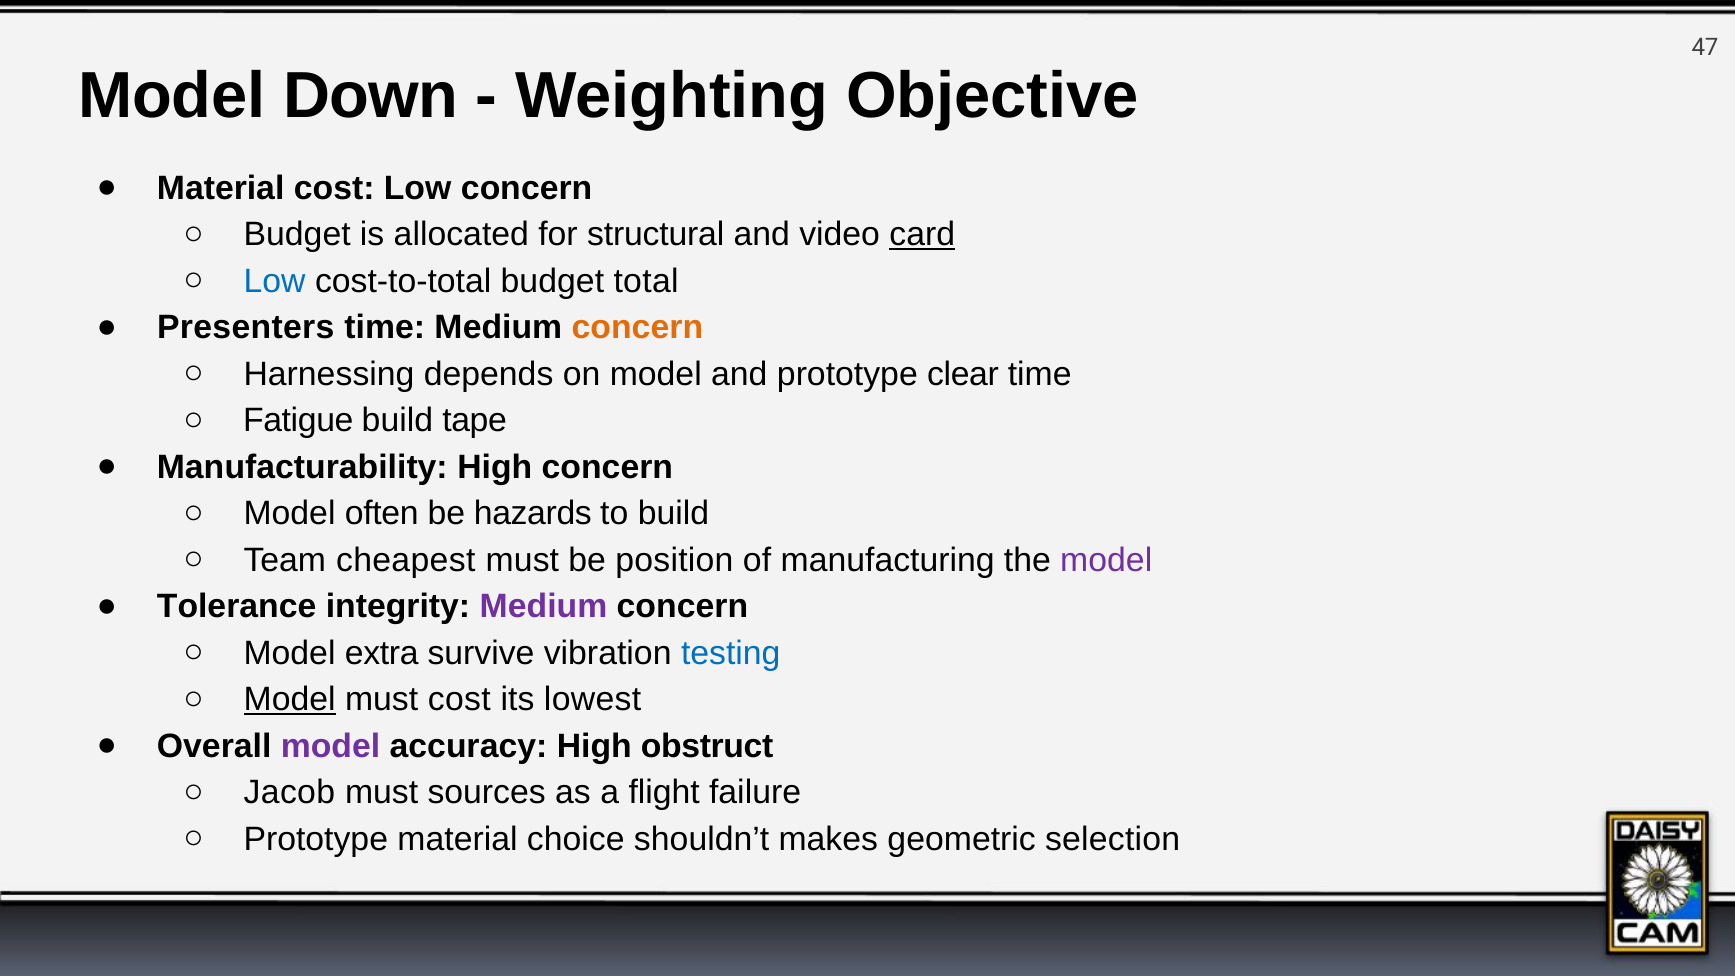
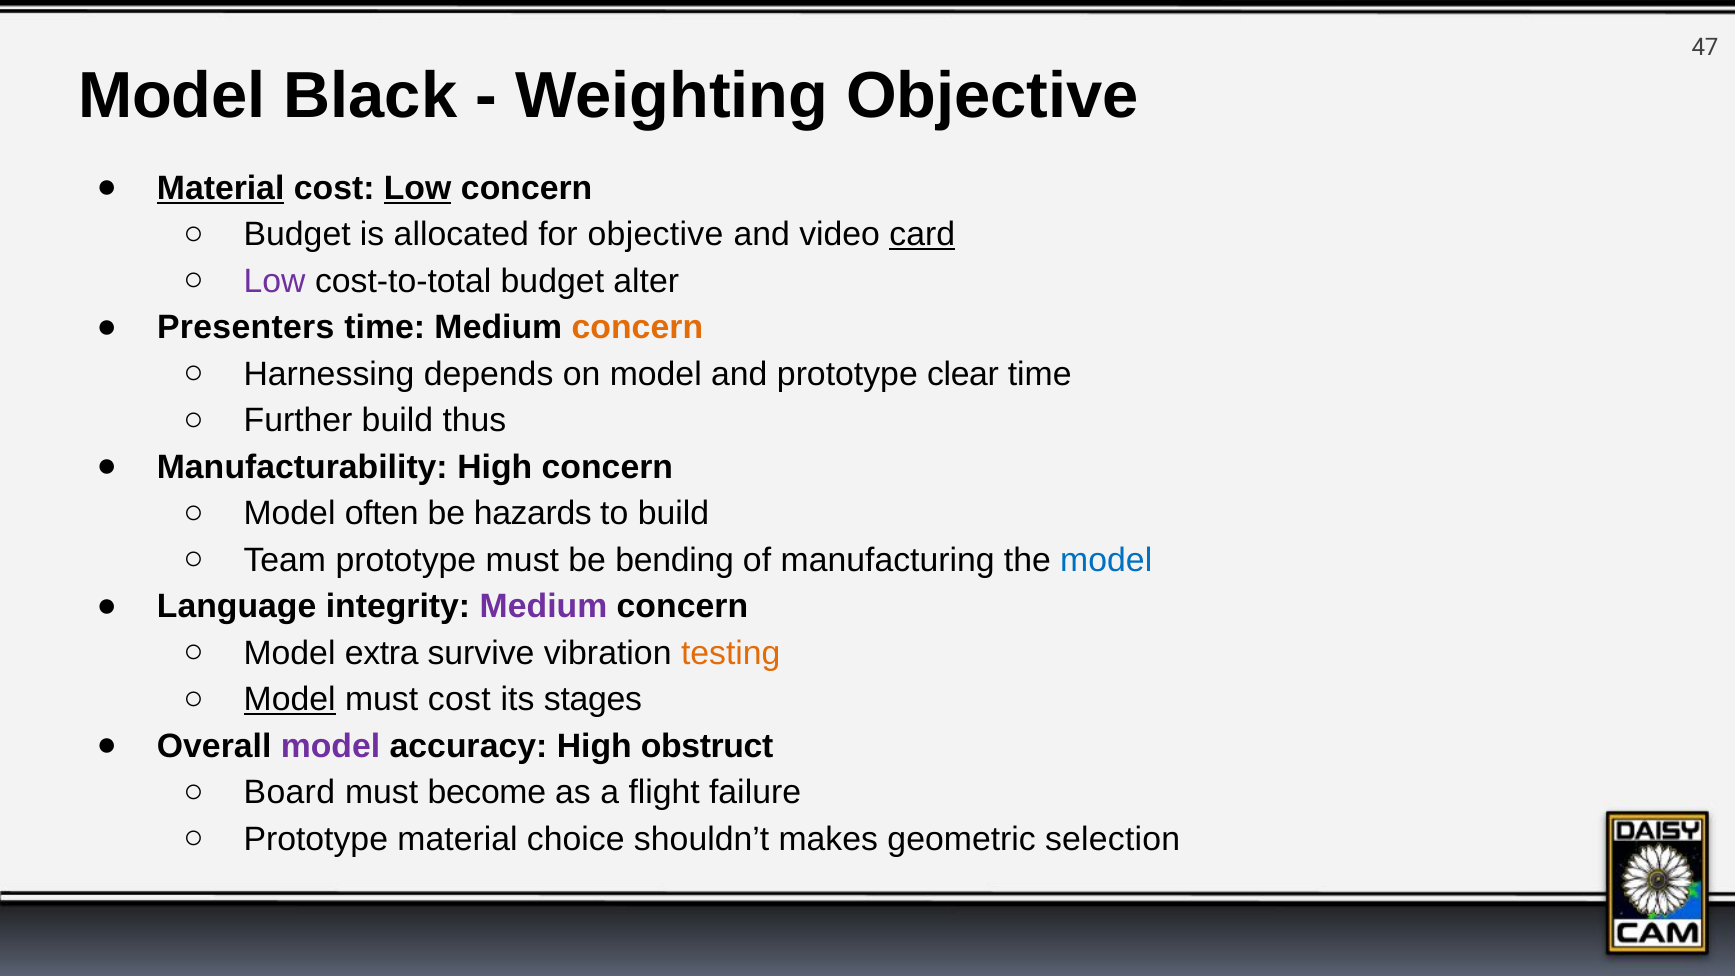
Down: Down -> Black
Material at (221, 188) underline: none -> present
Low at (418, 188) underline: none -> present
for structural: structural -> objective
Low at (275, 281) colour: blue -> purple
total: total -> alter
Fatigue: Fatigue -> Further
tape: tape -> thus
Team cheapest: cheapest -> prototype
position: position -> bending
model at (1106, 560) colour: purple -> blue
Tolerance: Tolerance -> Language
testing colour: blue -> orange
lowest: lowest -> stages
Jacob: Jacob -> Board
sources: sources -> become
